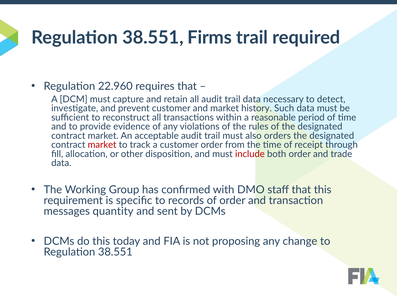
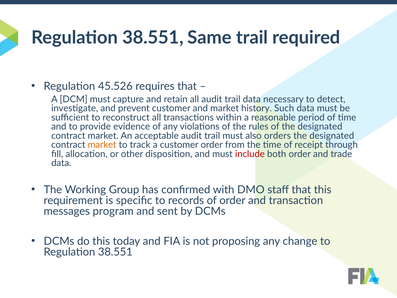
Firms: Firms -> Same
22.960: 22.960 -> 45.526
market at (102, 145) colour: red -> orange
quantity: quantity -> program
